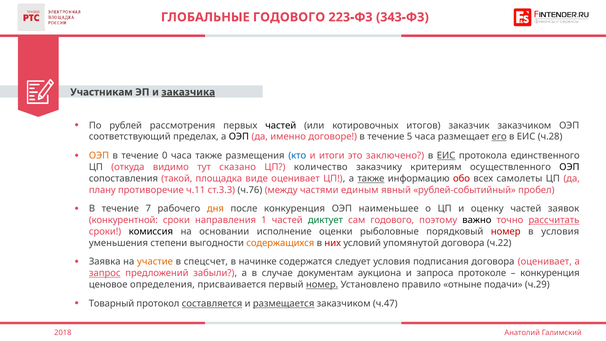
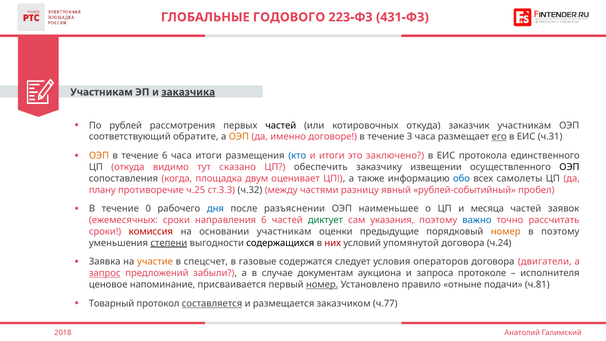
343-ФЗ: 343-ФЗ -> 431-ФЗ
котировочных итогов: итогов -> откуда
заказчик заказчиком: заказчиком -> участникам
пределах: пределах -> обратите
ОЭП at (239, 137) colour: black -> orange
5: 5 -> 3
ч.28: ч.28 -> ч.31
течение 0: 0 -> 6
часа также: также -> итоги
ЕИС at (446, 156) underline: present -> none
количество: количество -> обеспечить
критериям: критериям -> извещении
такой: такой -> когда
виде: виде -> двум
также at (371, 178) underline: present -> none
обо colour: red -> blue
ч.11: ч.11 -> ч.25
ч.76: ч.76 -> ч.32
единым: единым -> разницу
7: 7 -> 0
дня colour: orange -> blue
после конкуренция: конкуренция -> разъяснении
оценку: оценку -> месяца
конкурентной: конкурентной -> ежемесячных
направления 1: 1 -> 6
сам годового: годового -> указания
важно colour: black -> blue
рассчитать underline: present -> none
комиссия colour: black -> red
основании исполнение: исполнение -> участникам
рыболовные: рыболовные -> предыдущие
номер at (506, 231) colour: red -> orange
в условия: условия -> поэтому
степени underline: none -> present
содержащихся colour: orange -> black
ч.22: ч.22 -> ч.24
начинке: начинке -> газовые
подписания: подписания -> операторов
договора оценивает: оценивает -> двигатели
конкуренция at (550, 273): конкуренция -> исполнителя
определения: определения -> напоминание
ч.29: ч.29 -> ч.81
размещается underline: present -> none
ч.47: ч.47 -> ч.77
